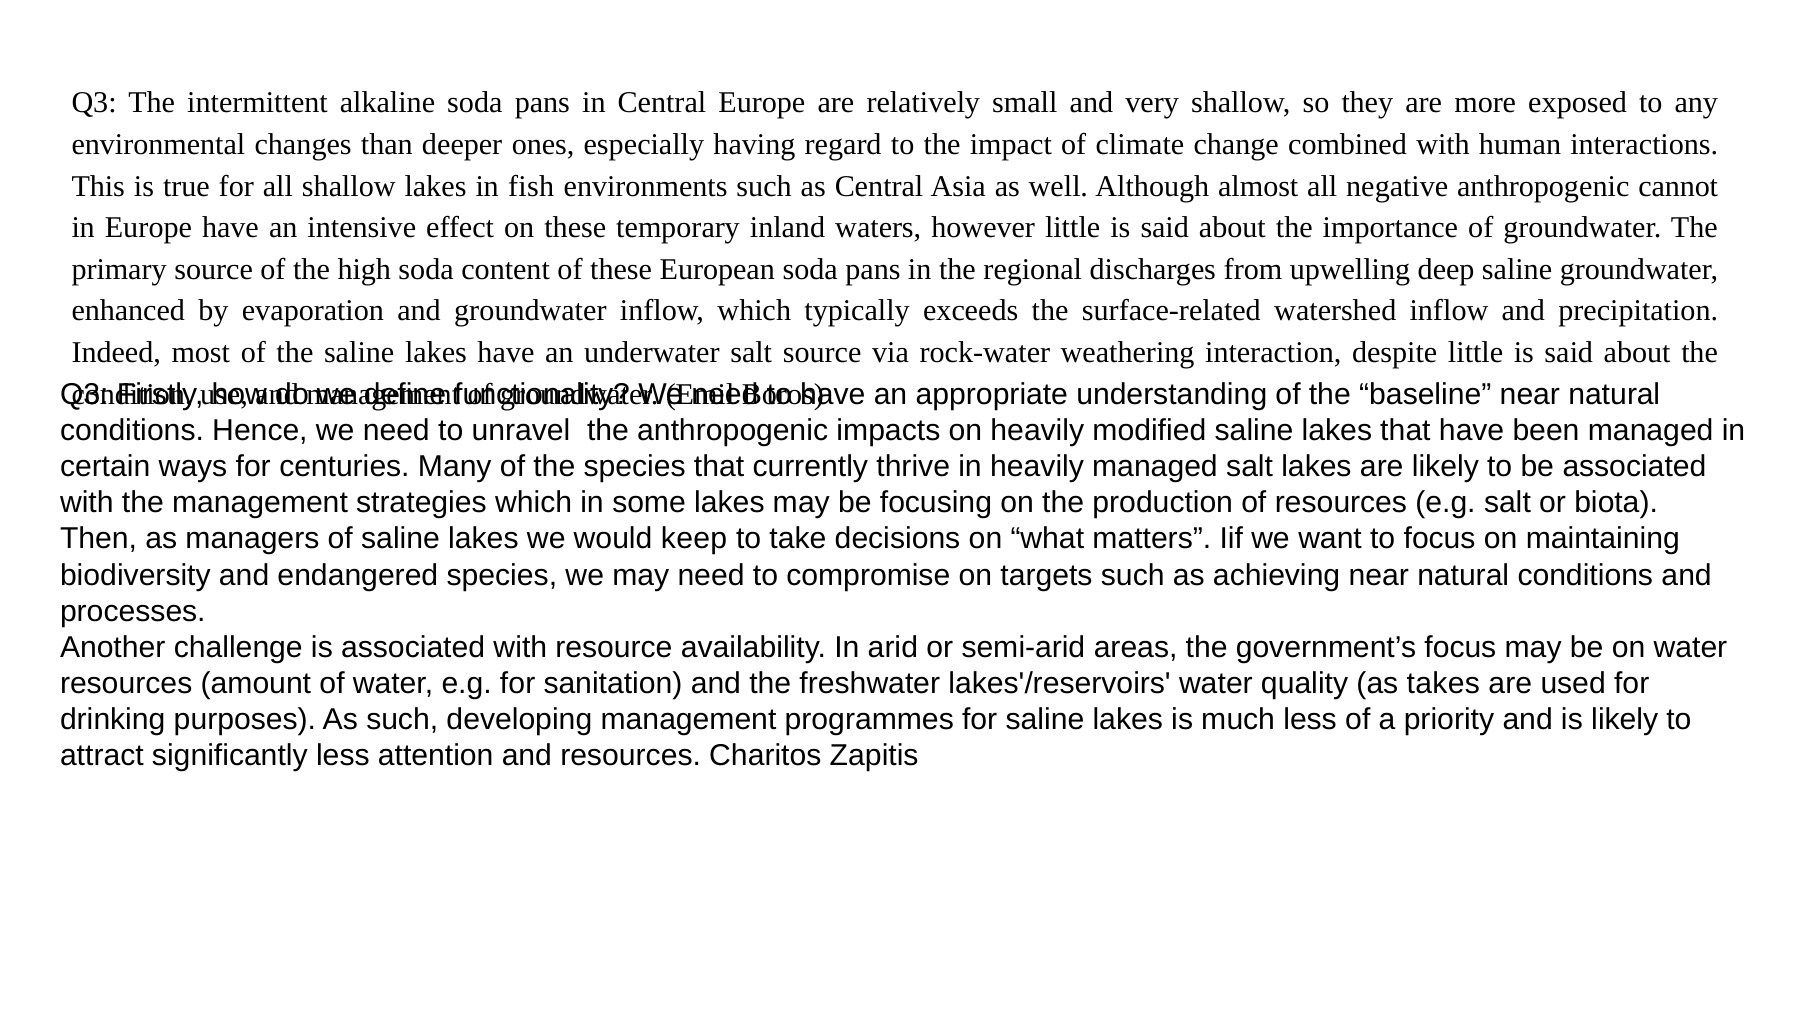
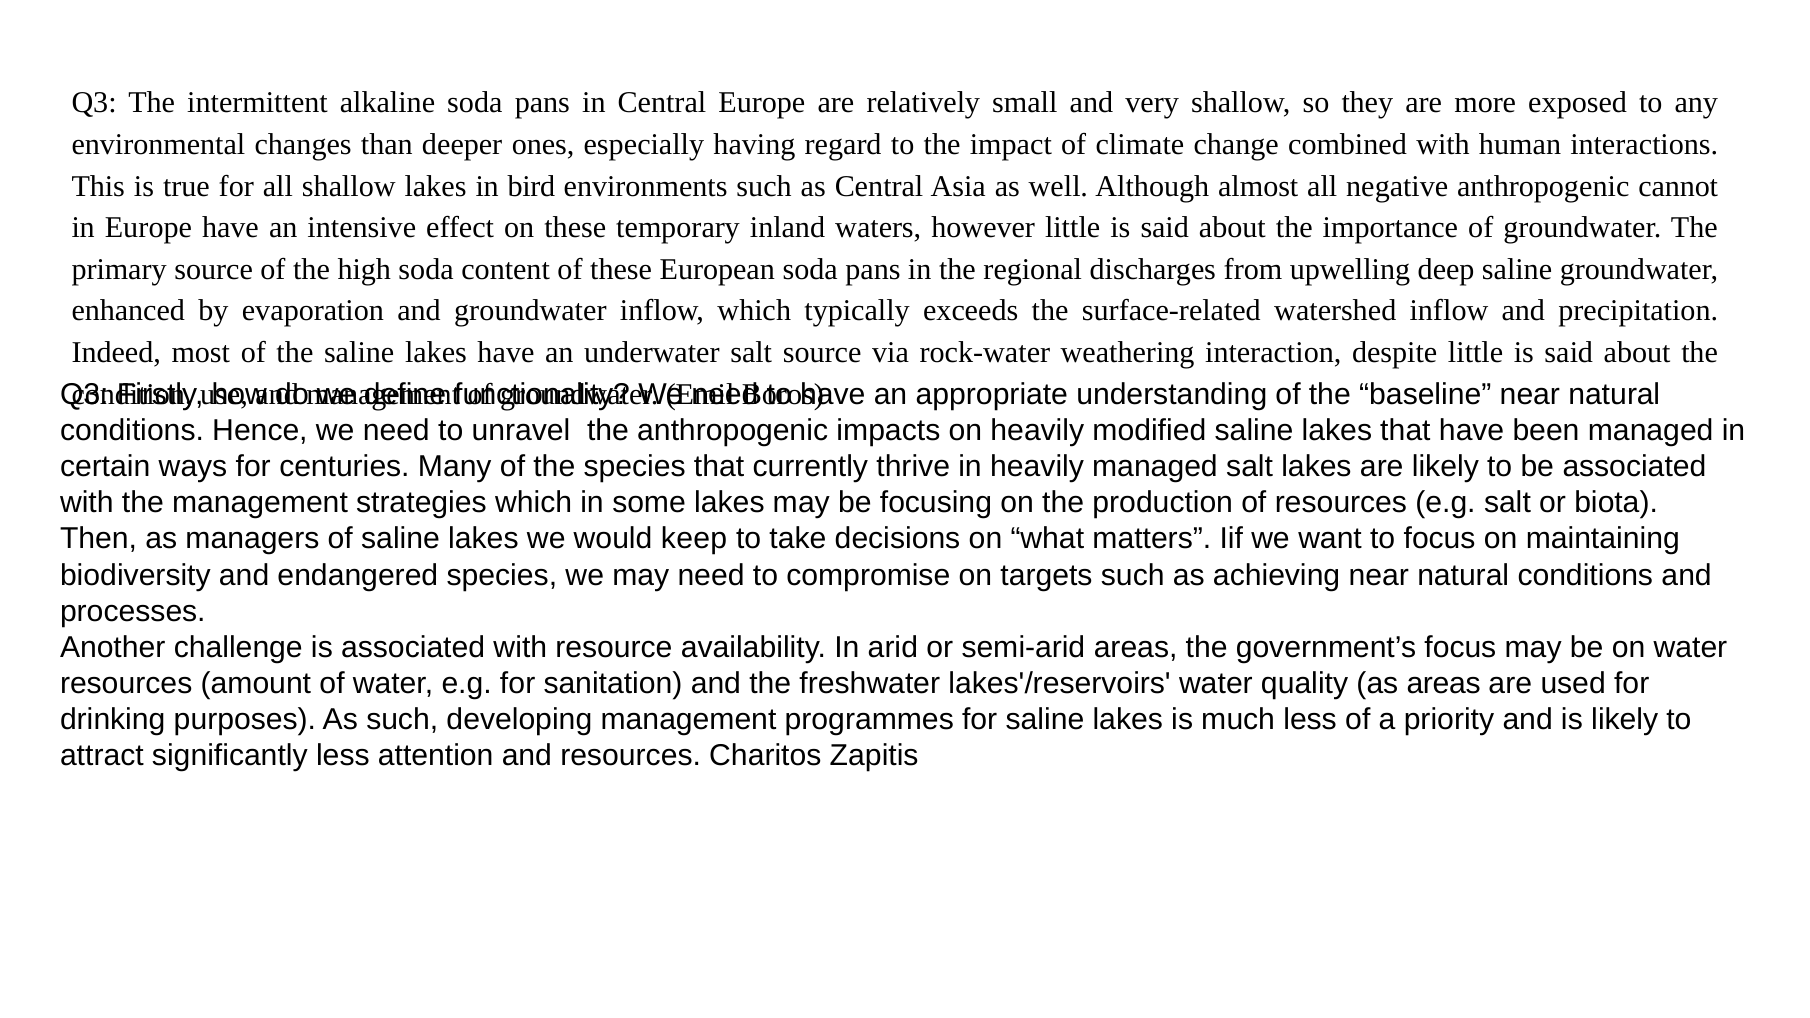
fish: fish -> bird
as takes: takes -> areas
